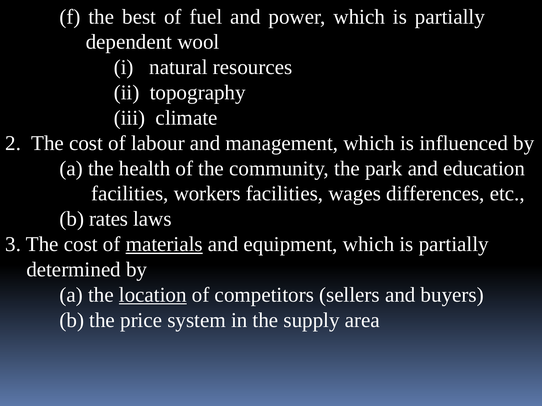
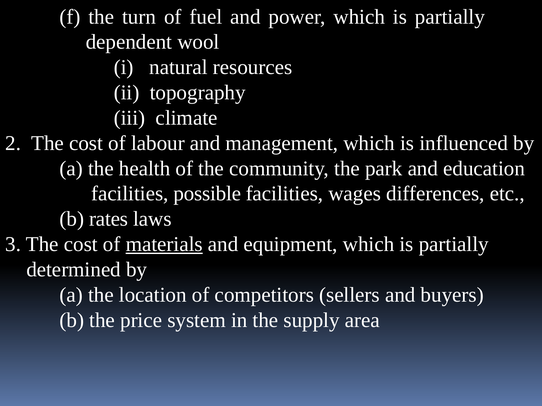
best: best -> turn
workers: workers -> possible
location underline: present -> none
